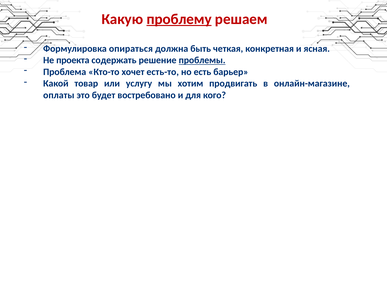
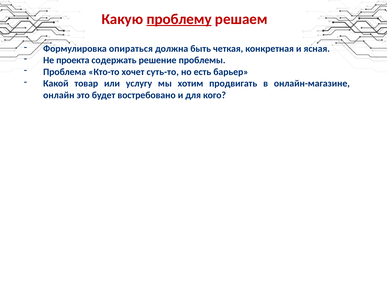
проблемы underline: present -> none
есть-то: есть-то -> суть-то
оплаты: оплаты -> онлайн
